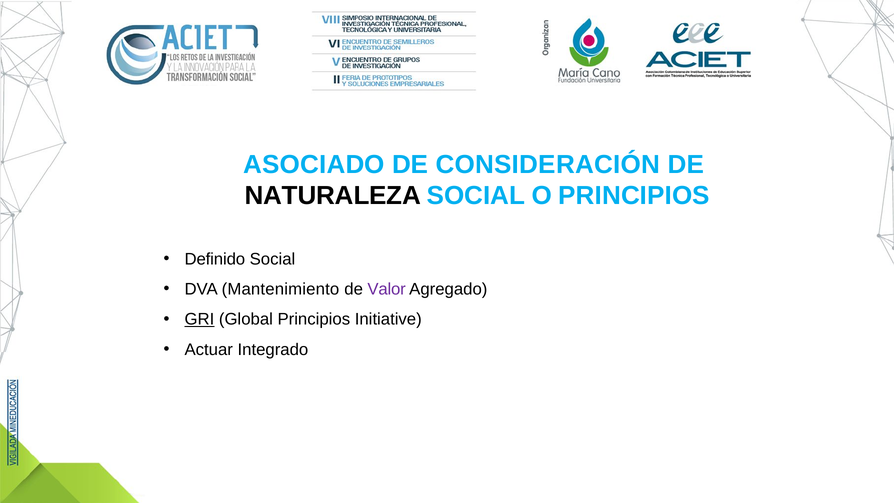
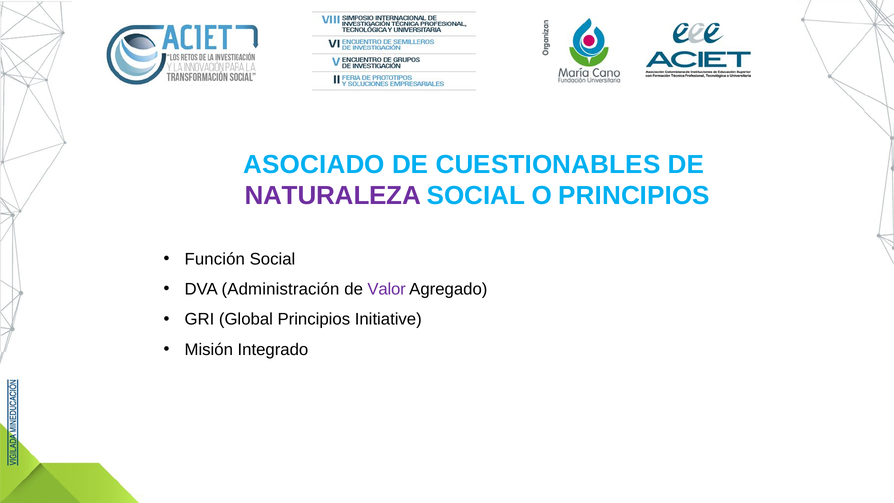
CONSIDERACIÓN: CONSIDERACIÓN -> CUESTIONABLES
NATURALEZA colour: black -> purple
Definido: Definido -> Función
Mantenimiento: Mantenimiento -> Administración
GRI underline: present -> none
Actuar: Actuar -> Misión
